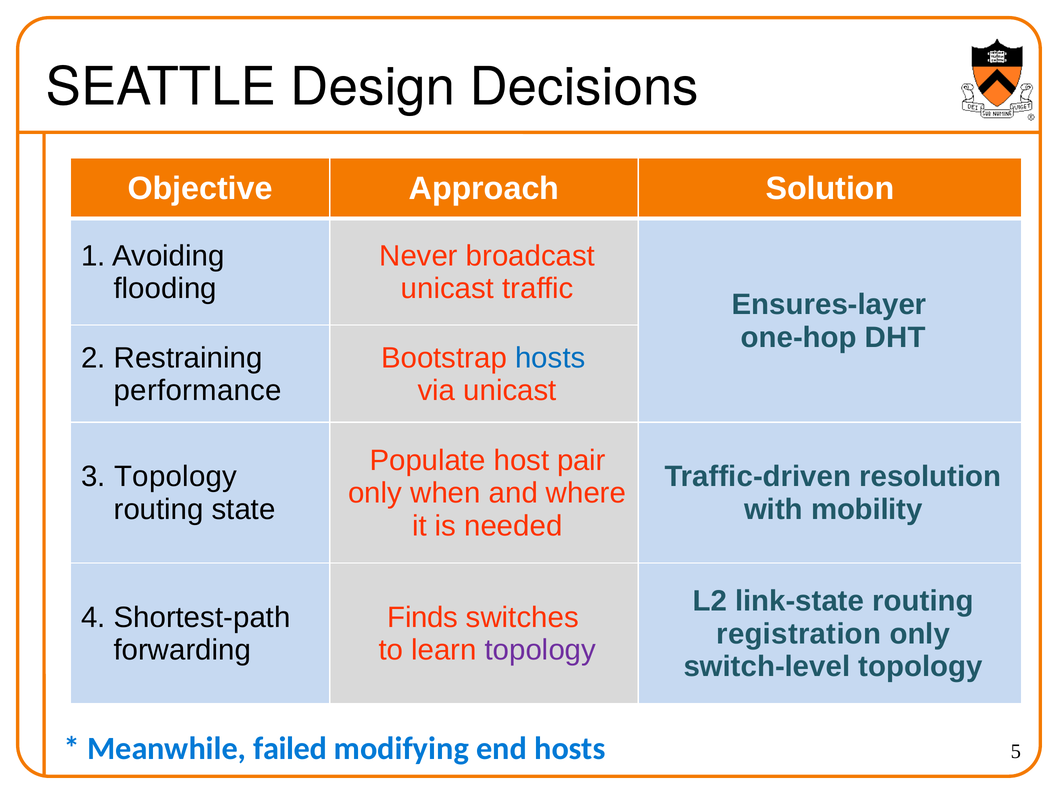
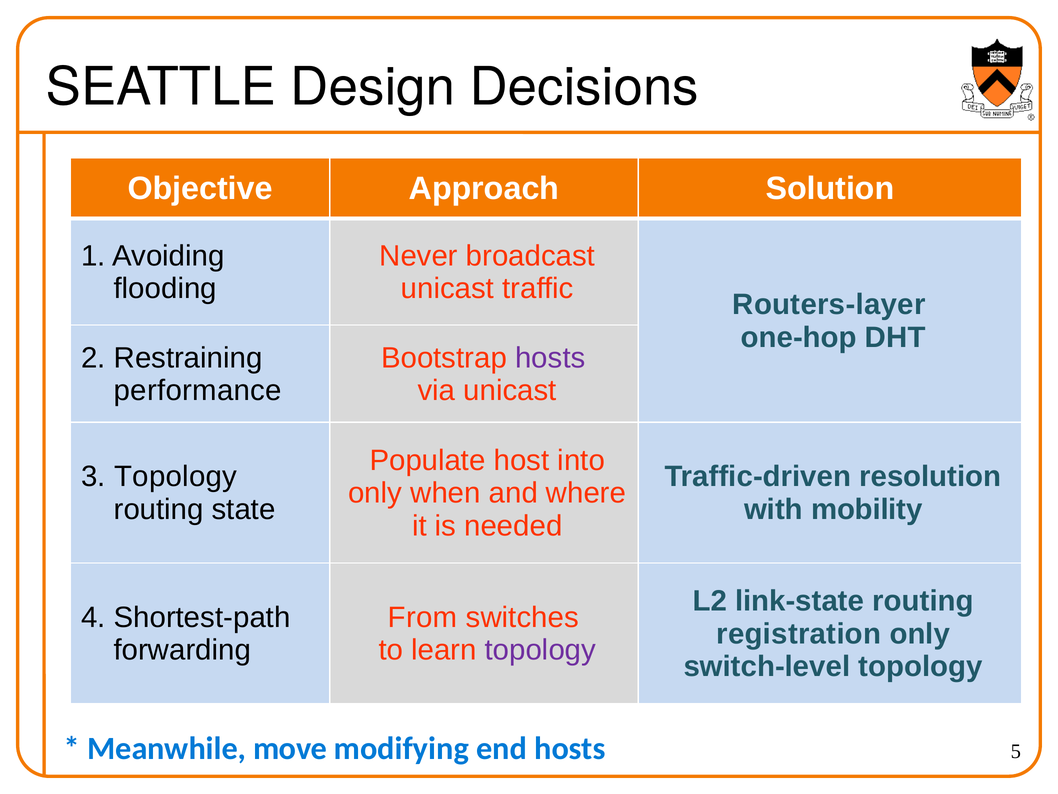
Ensures-layer: Ensures-layer -> Routers-layer
hosts at (550, 358) colour: blue -> purple
pair: pair -> into
Finds: Finds -> From
failed: failed -> move
